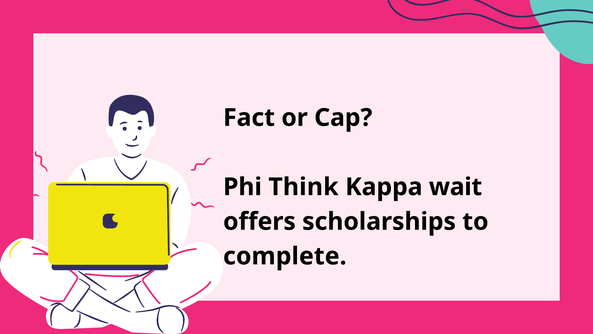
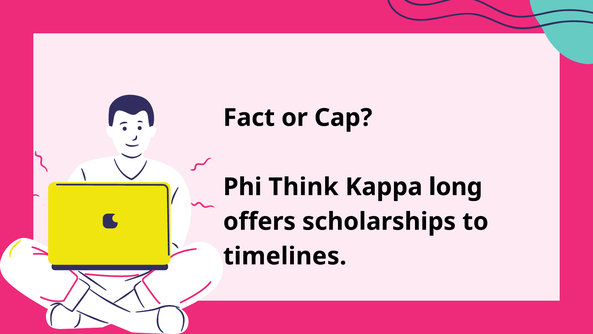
wait: wait -> long
complete: complete -> timelines
